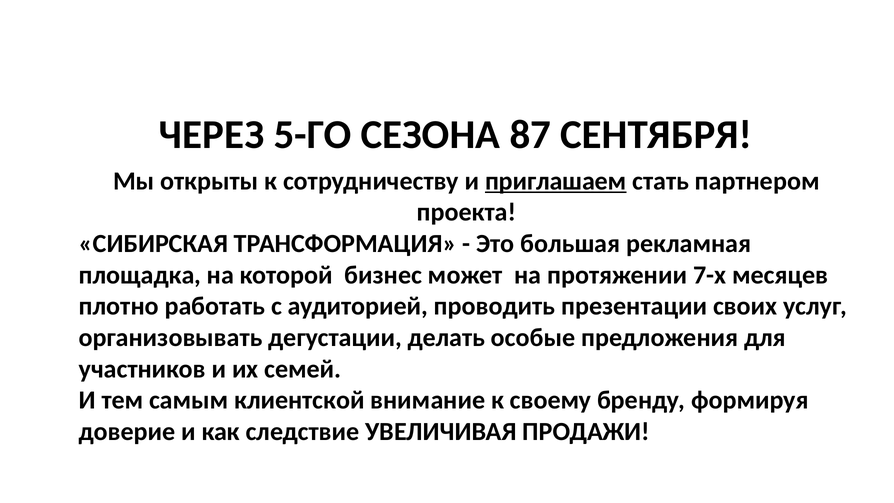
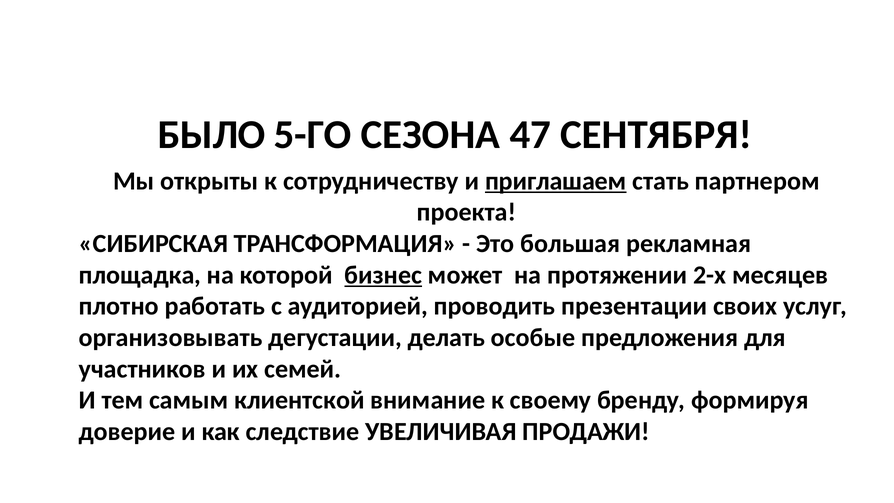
ЧЕРЕЗ: ЧЕРЕЗ -> БЫЛО
87: 87 -> 47
бизнес underline: none -> present
7-х: 7-х -> 2-х
